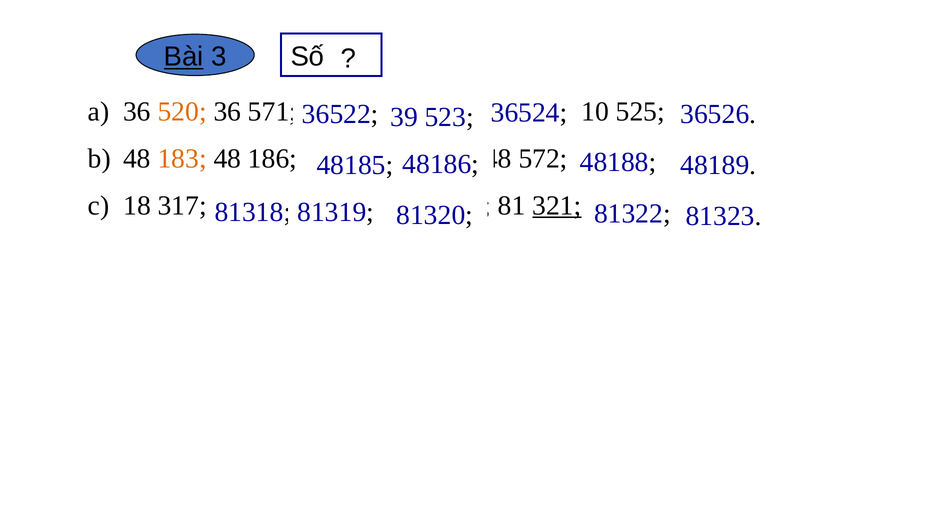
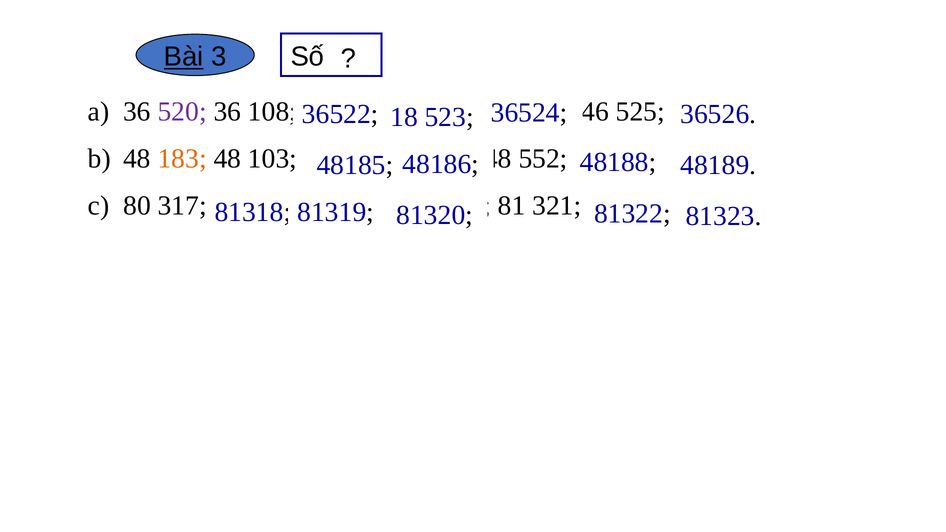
520 colour: orange -> purple
571: 571 -> 108
10: 10 -> 46
39: 39 -> 18
186: 186 -> 103
572: 572 -> 552
18: 18 -> 80
321 underline: present -> none
